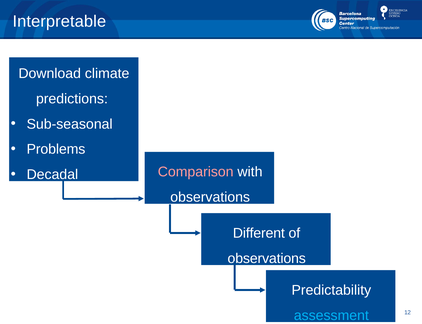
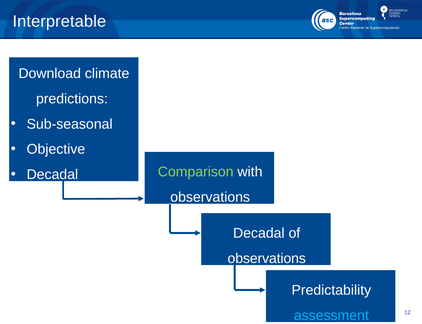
Problems: Problems -> Objective
Comparison colour: pink -> light green
Different at (259, 233): Different -> Decadal
